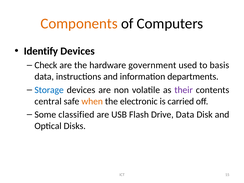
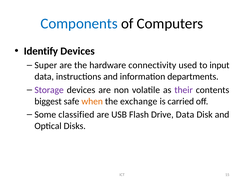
Components colour: orange -> blue
Check: Check -> Super
government: government -> connectivity
basis: basis -> input
Storage colour: blue -> purple
central: central -> biggest
electronic: electronic -> exchange
